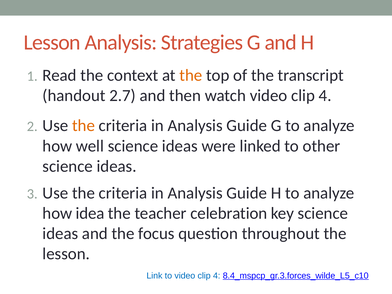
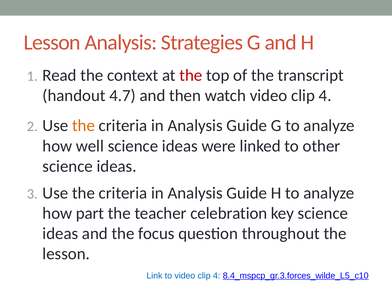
the at (191, 75) colour: orange -> red
2.7: 2.7 -> 4.7
idea: idea -> part
